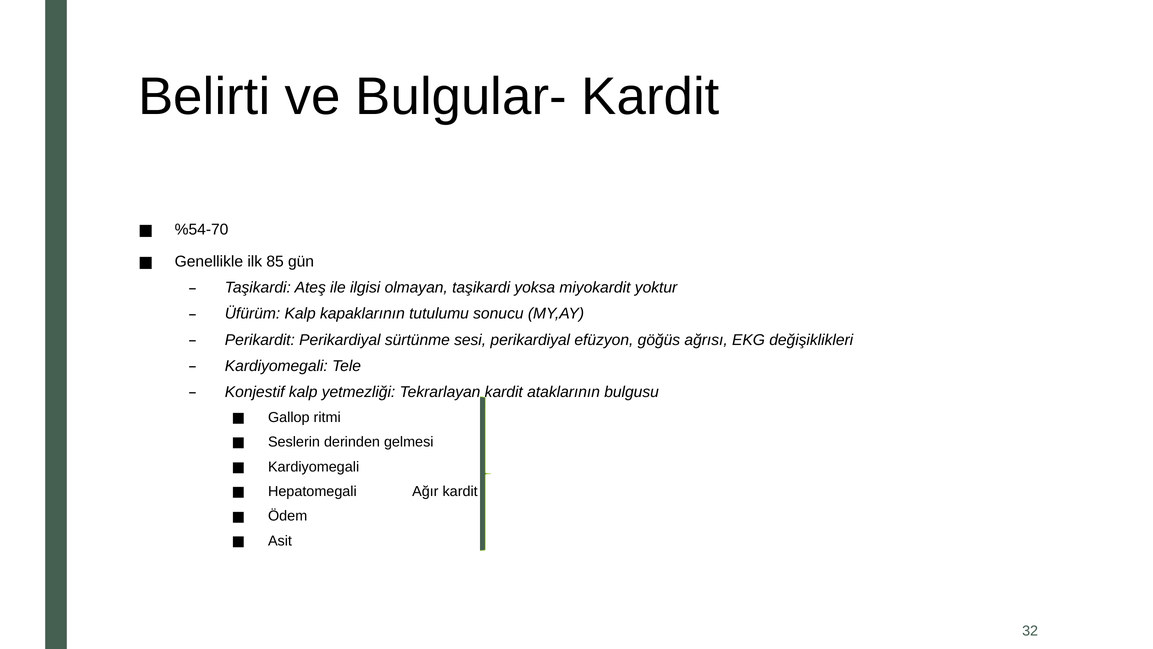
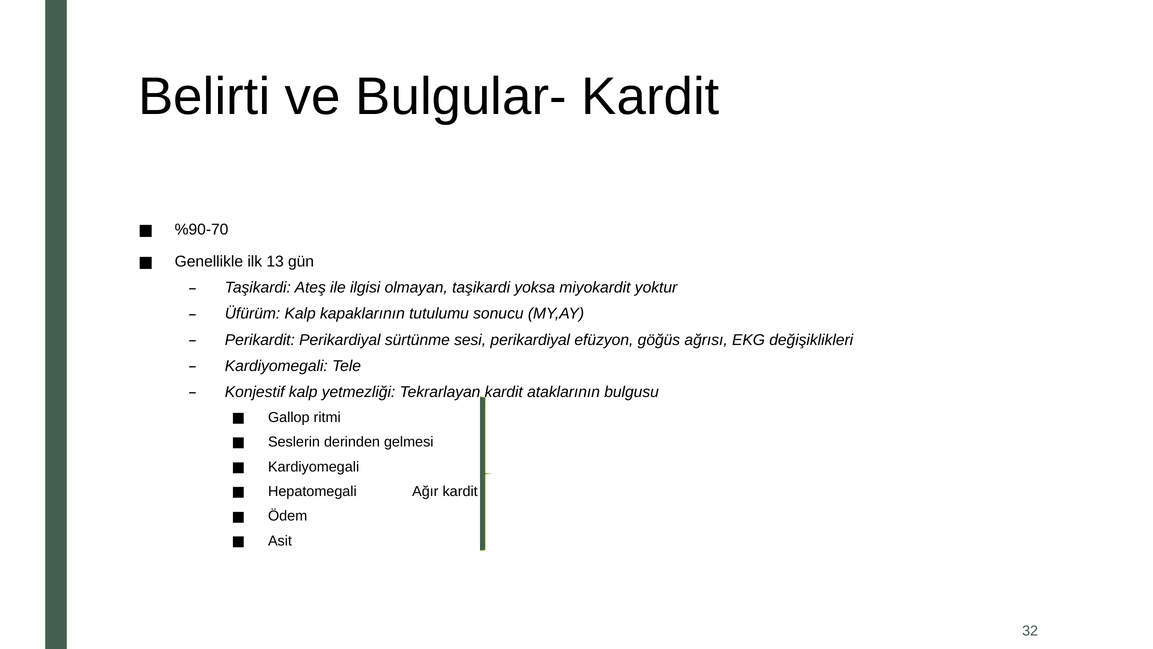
%54-70: %54-70 -> %90-70
85: 85 -> 13
